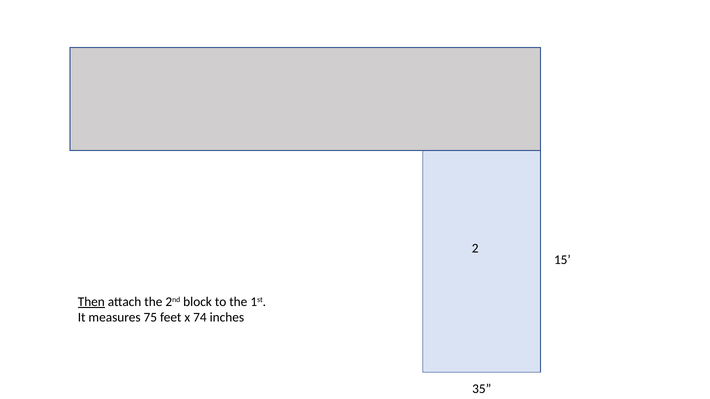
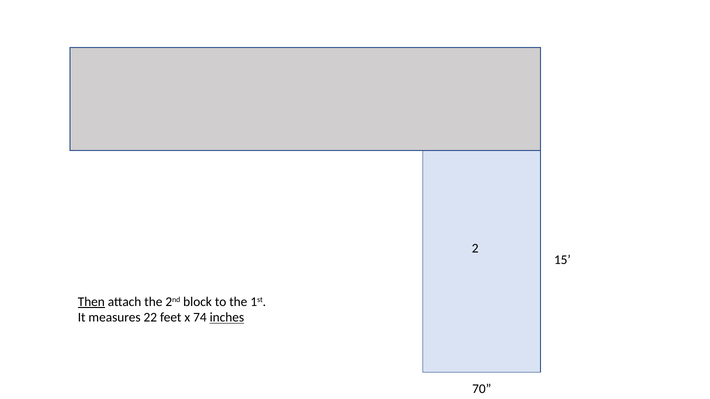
75: 75 -> 22
inches underline: none -> present
35: 35 -> 70
